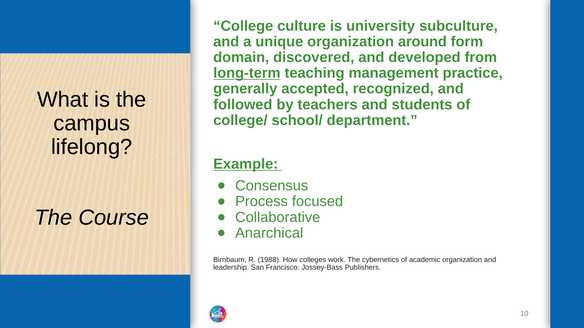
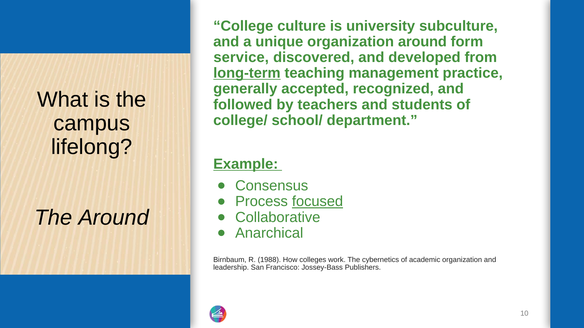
domain: domain -> service
focused underline: none -> present
The Course: Course -> Around
